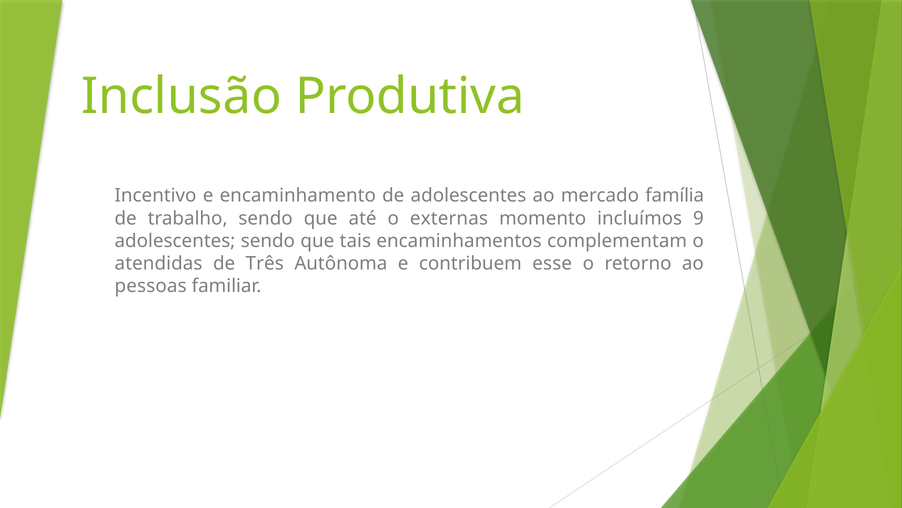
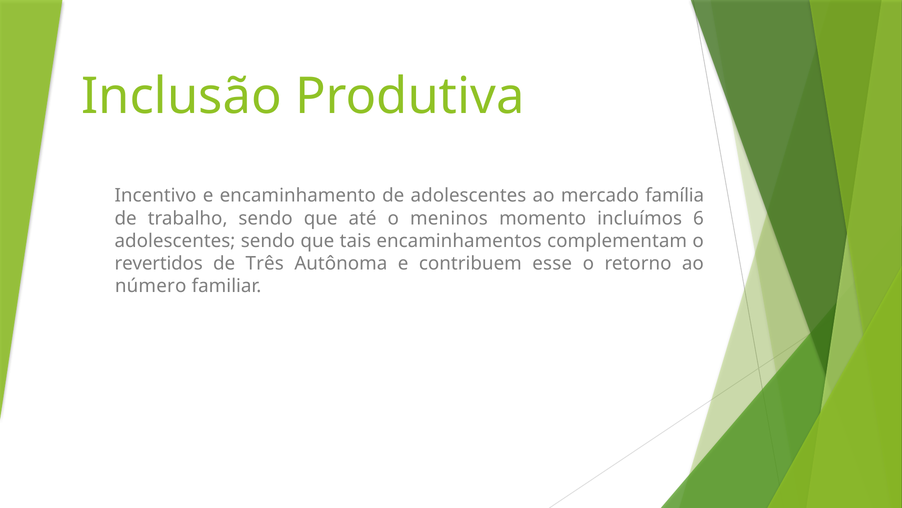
externas: externas -> meninos
9: 9 -> 6
atendidas: atendidas -> revertidos
pessoas: pessoas -> número
